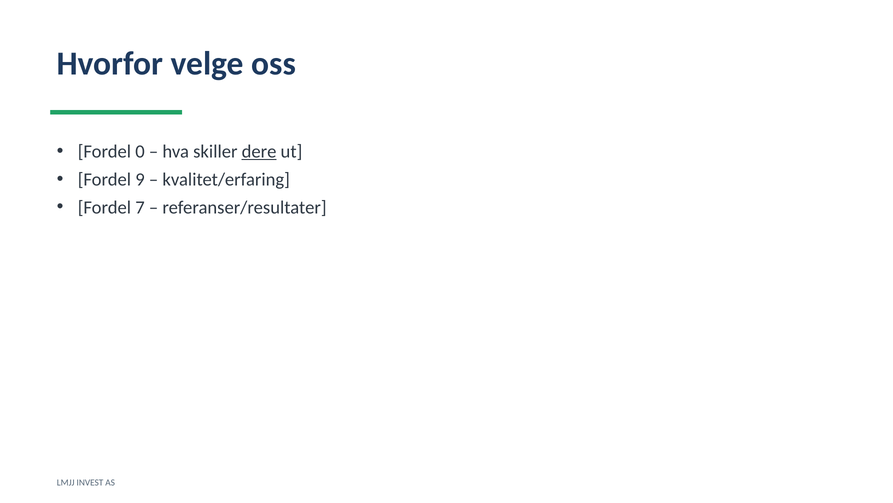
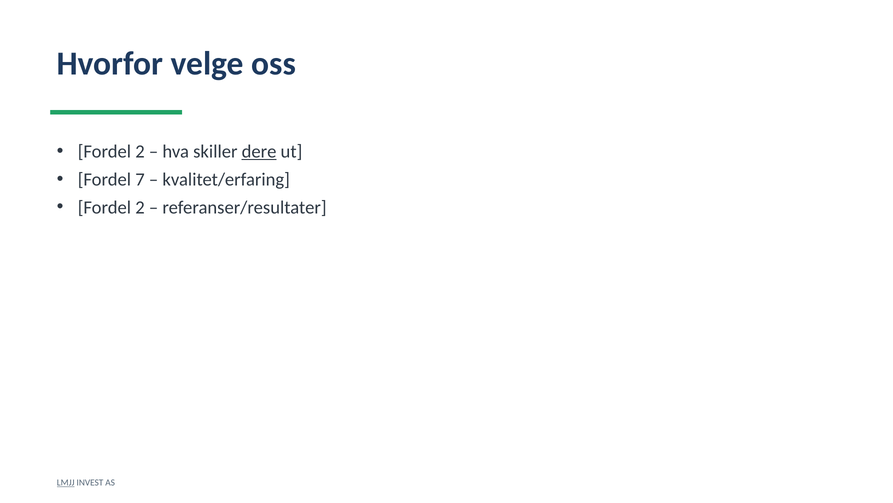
0 at (140, 151): 0 -> 2
9: 9 -> 7
7 at (140, 207): 7 -> 2
LMJJ underline: none -> present
